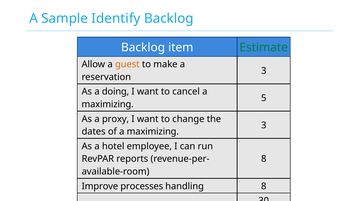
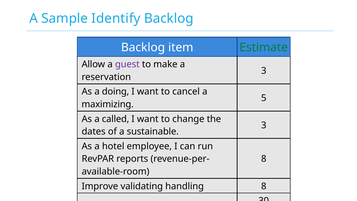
guest colour: orange -> purple
proxy: proxy -> called
of a maximizing: maximizing -> sustainable
processes: processes -> validating
